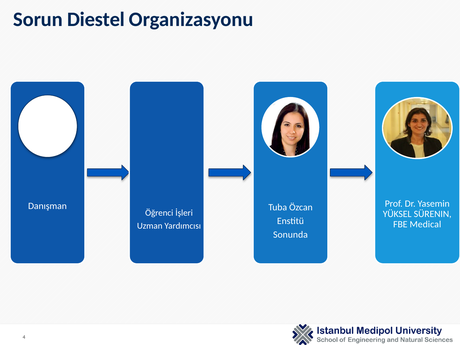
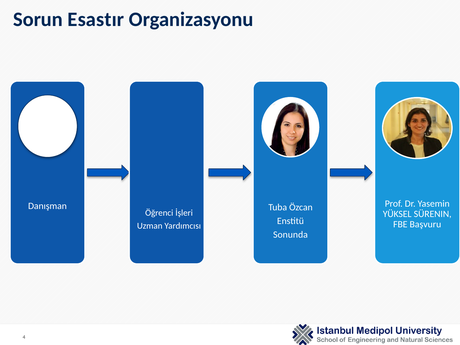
Diestel: Diestel -> Esastır
Medical: Medical -> Başvuru
